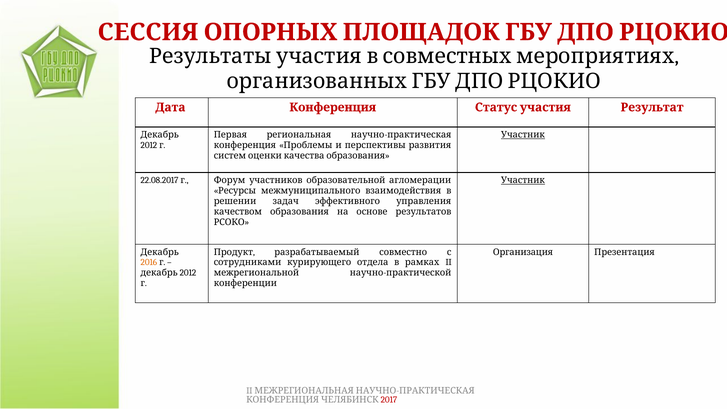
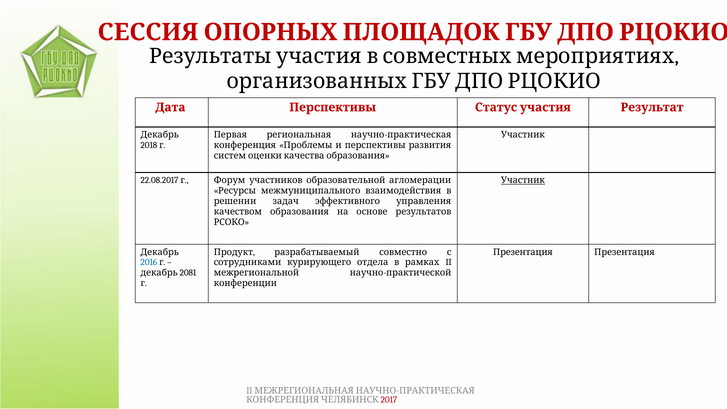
Дата Конференция: Конференция -> Перспективы
Участник at (523, 135) underline: present -> none
2012 at (149, 145): 2012 -> 2018
Организация at (523, 252): Организация -> Презентация
2016 colour: orange -> blue
2012 at (188, 273): 2012 -> 2081
